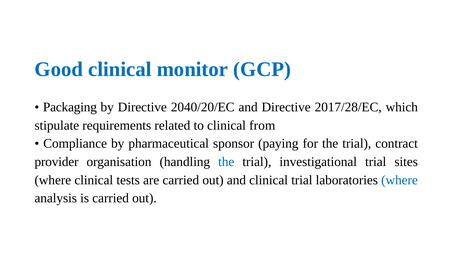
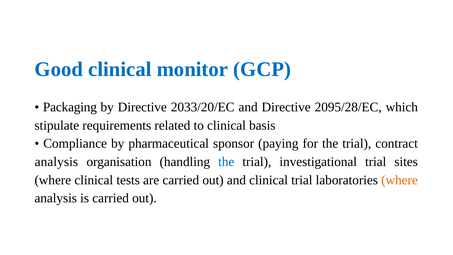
2040/20/EC: 2040/20/EC -> 2033/20/EC
2017/28/EC: 2017/28/EC -> 2095/28/EC
from: from -> basis
provider at (57, 162): provider -> analysis
where at (400, 180) colour: blue -> orange
